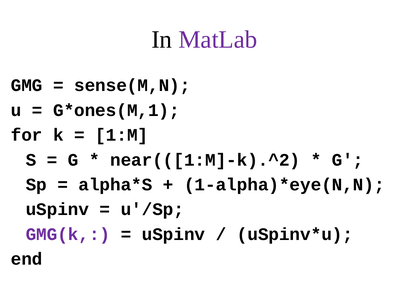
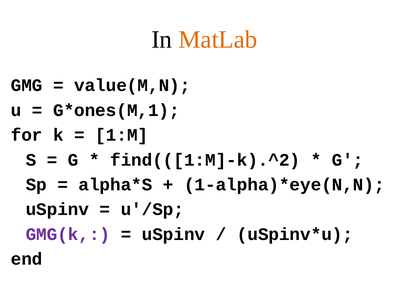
MatLab colour: purple -> orange
sense(M,N: sense(M,N -> value(M,N
near(([1:M]-k).^2: near(([1:M]-k).^2 -> find(([1:M]-k).^2
